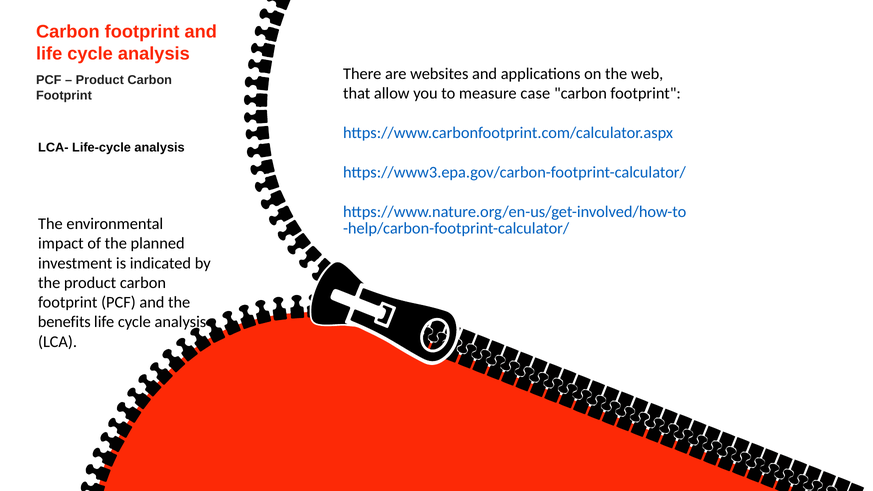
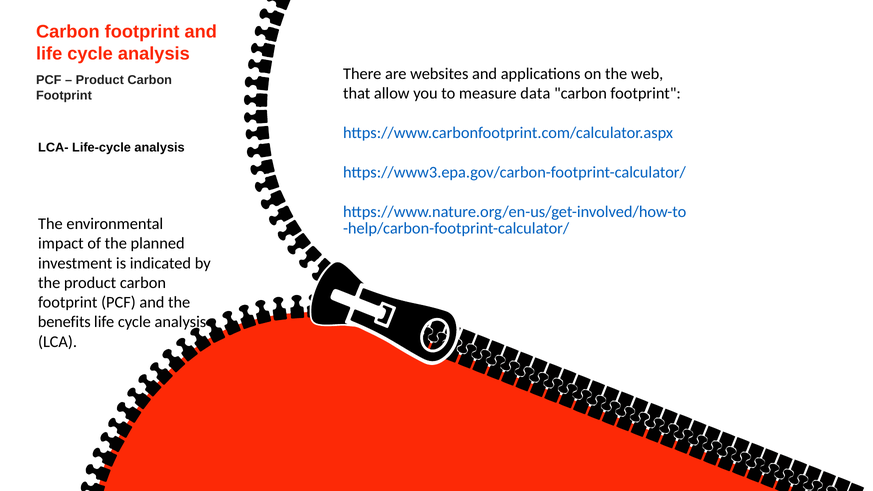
case: case -> data
